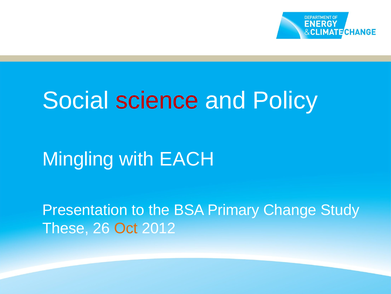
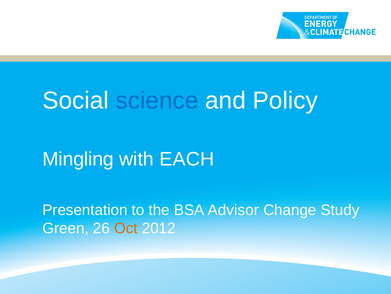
science colour: red -> blue
Primary: Primary -> Advisor
These: These -> Green
